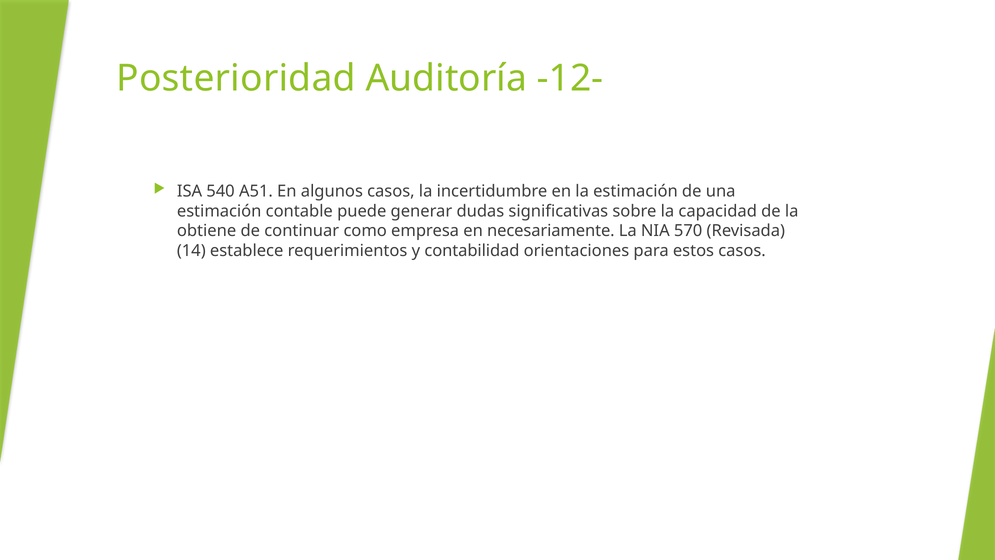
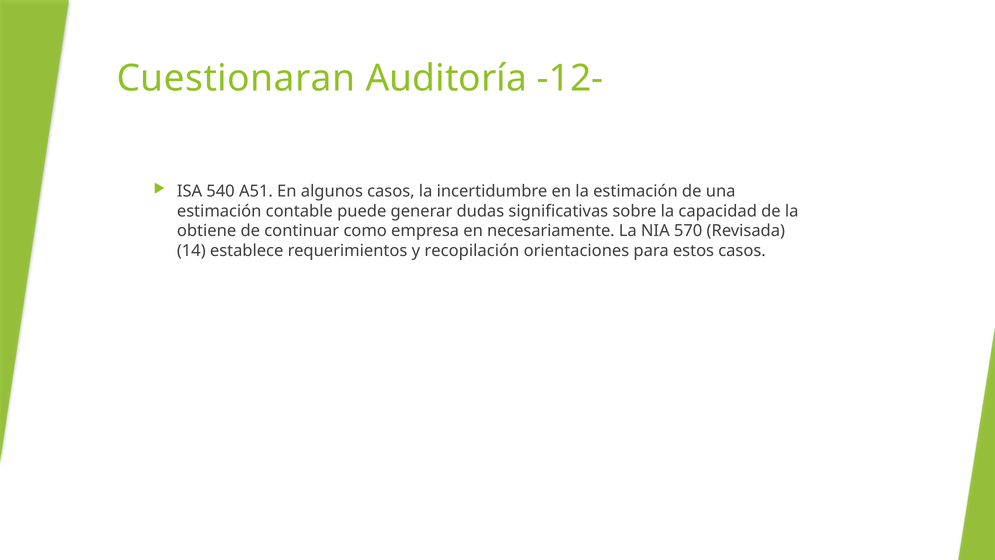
Posterioridad: Posterioridad -> Cuestionaran
contabilidad: contabilidad -> recopilación
